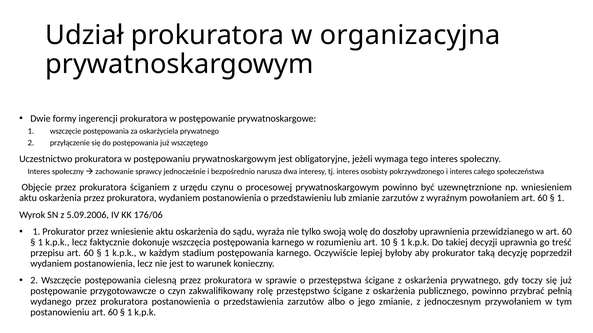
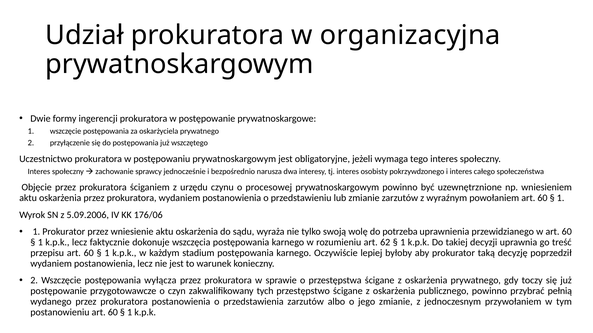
doszłoby: doszłoby -> potrzeba
10: 10 -> 62
cielesną: cielesną -> wyłącza
rolę: rolę -> tych
